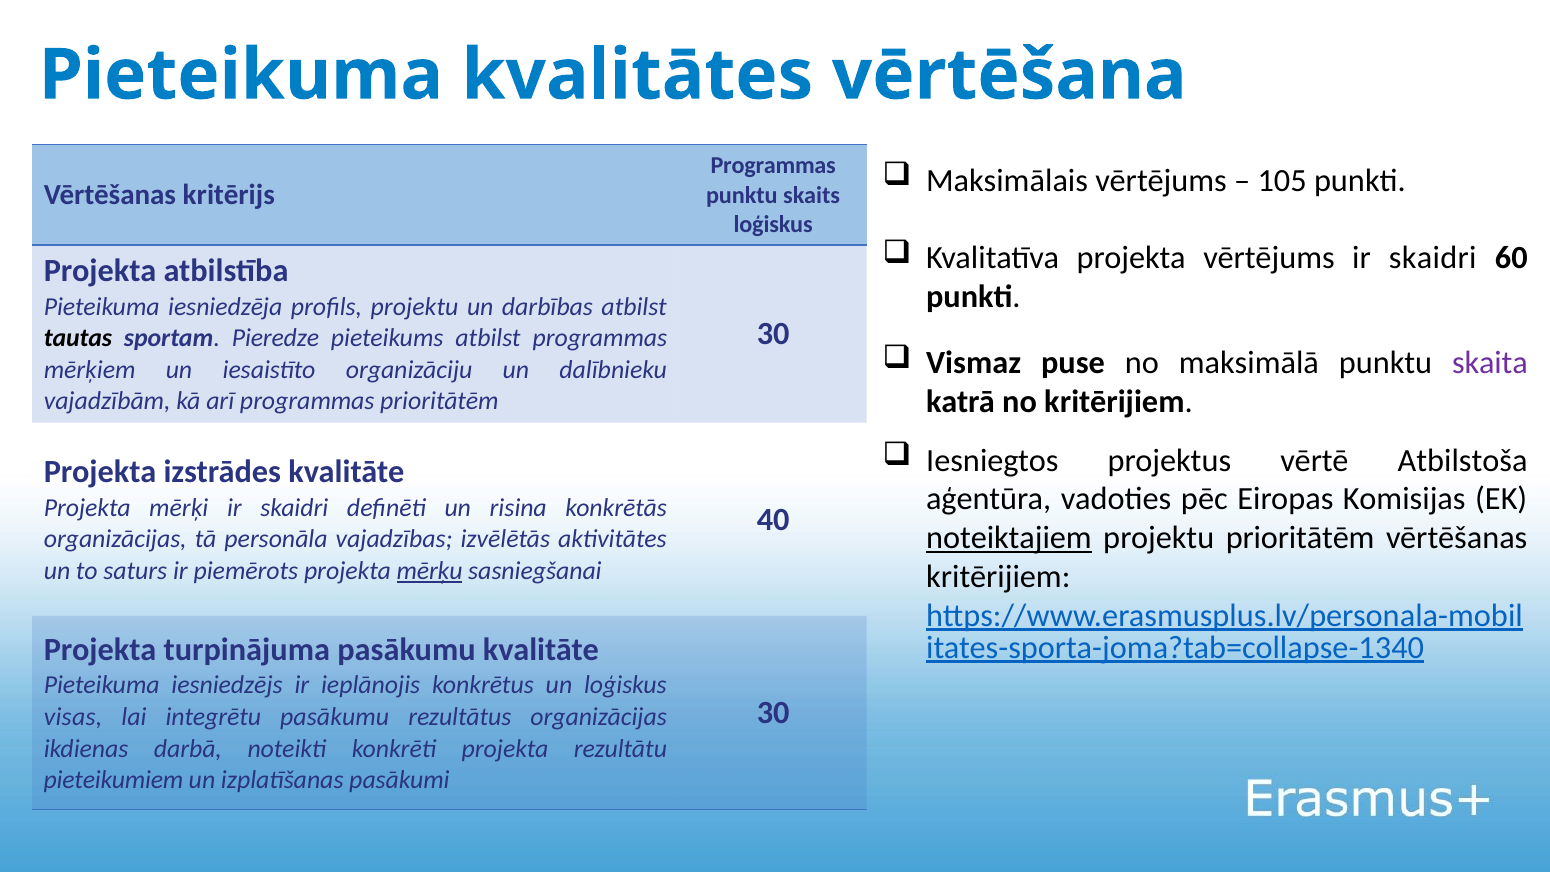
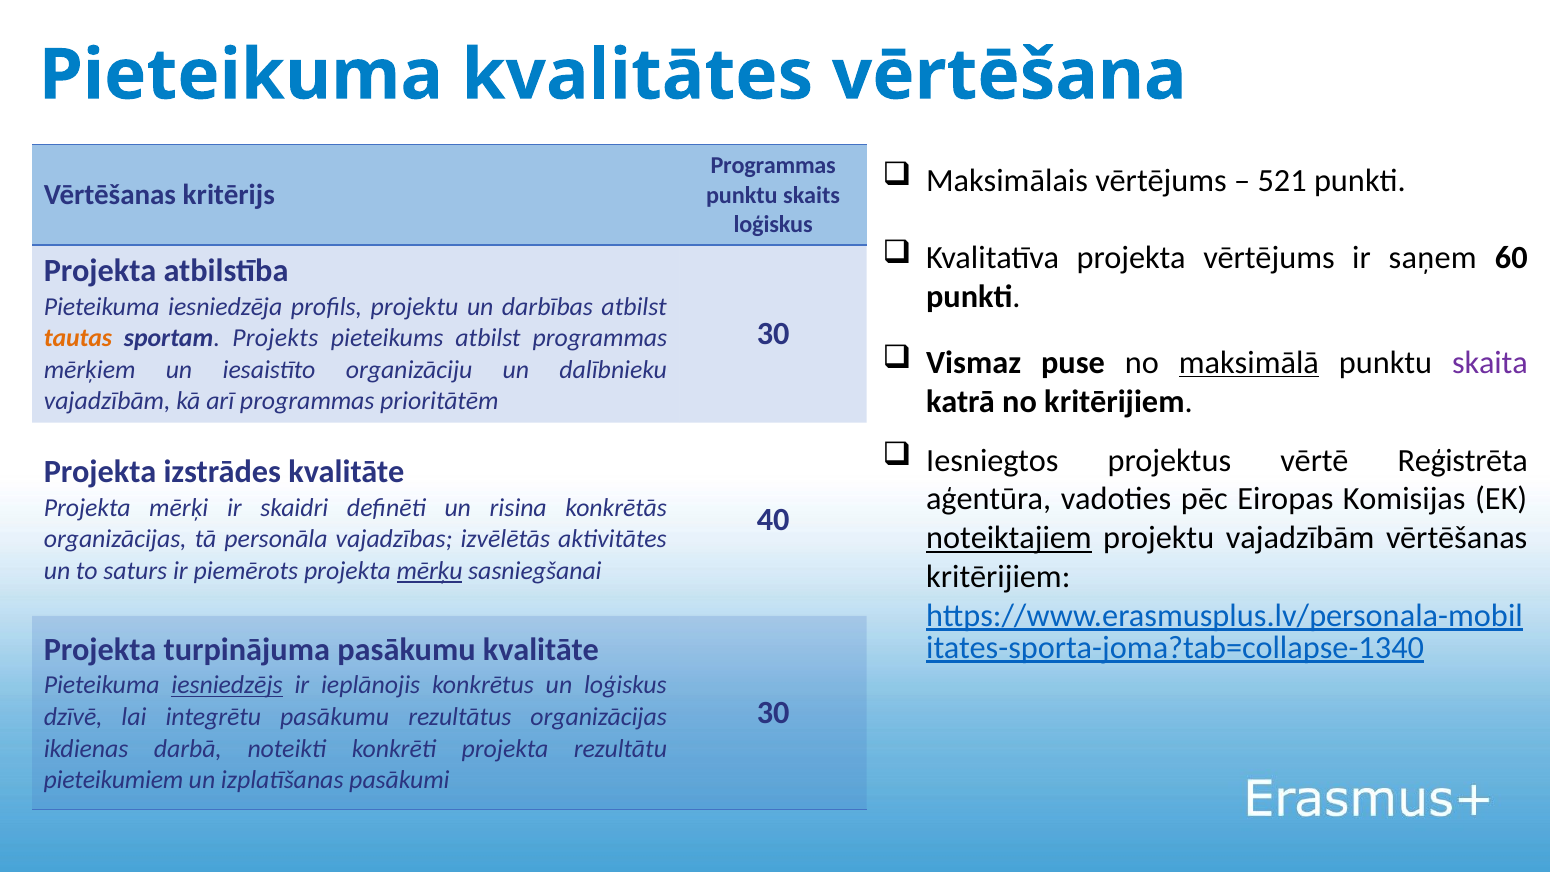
105: 105 -> 521
vērtējums ir skaidri: skaidri -> saņem
tautas colour: black -> orange
Pieredze: Pieredze -> Projekts
maksimālā underline: none -> present
Atbilstoša: Atbilstoša -> Reģistrēta
projektu prioritātēm: prioritātēm -> vajadzībām
iesniedzējs underline: none -> present
visas: visas -> dzīvē
